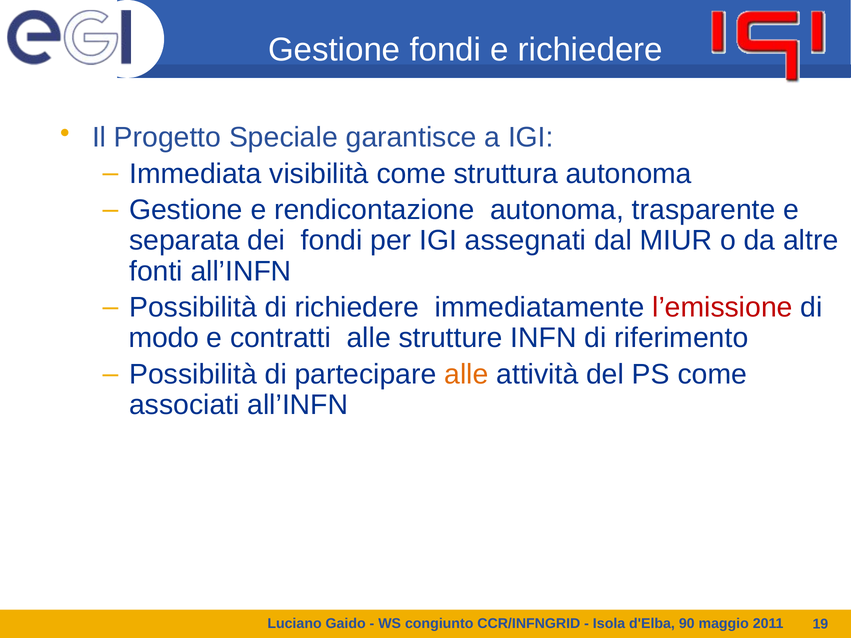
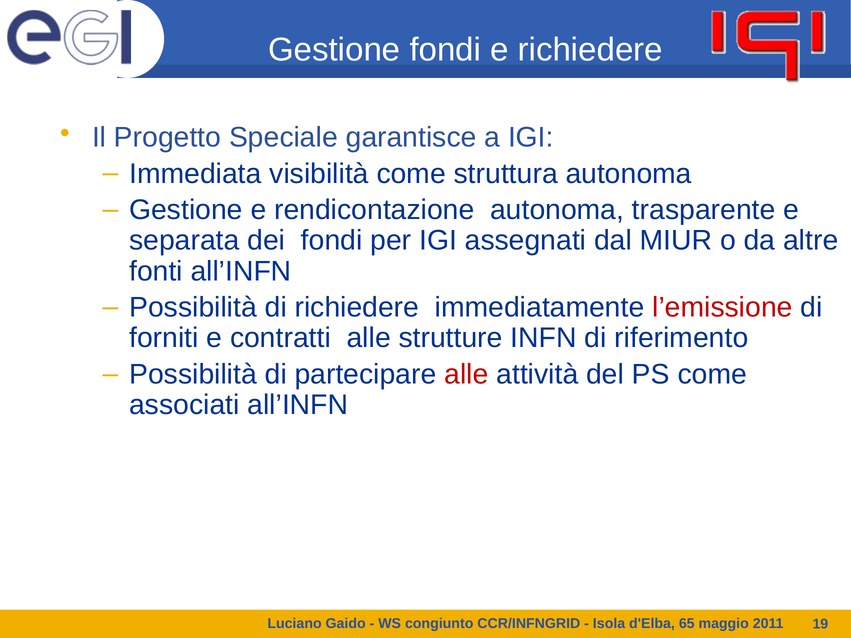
modo: modo -> forniti
alle at (466, 374) colour: orange -> red
90: 90 -> 65
